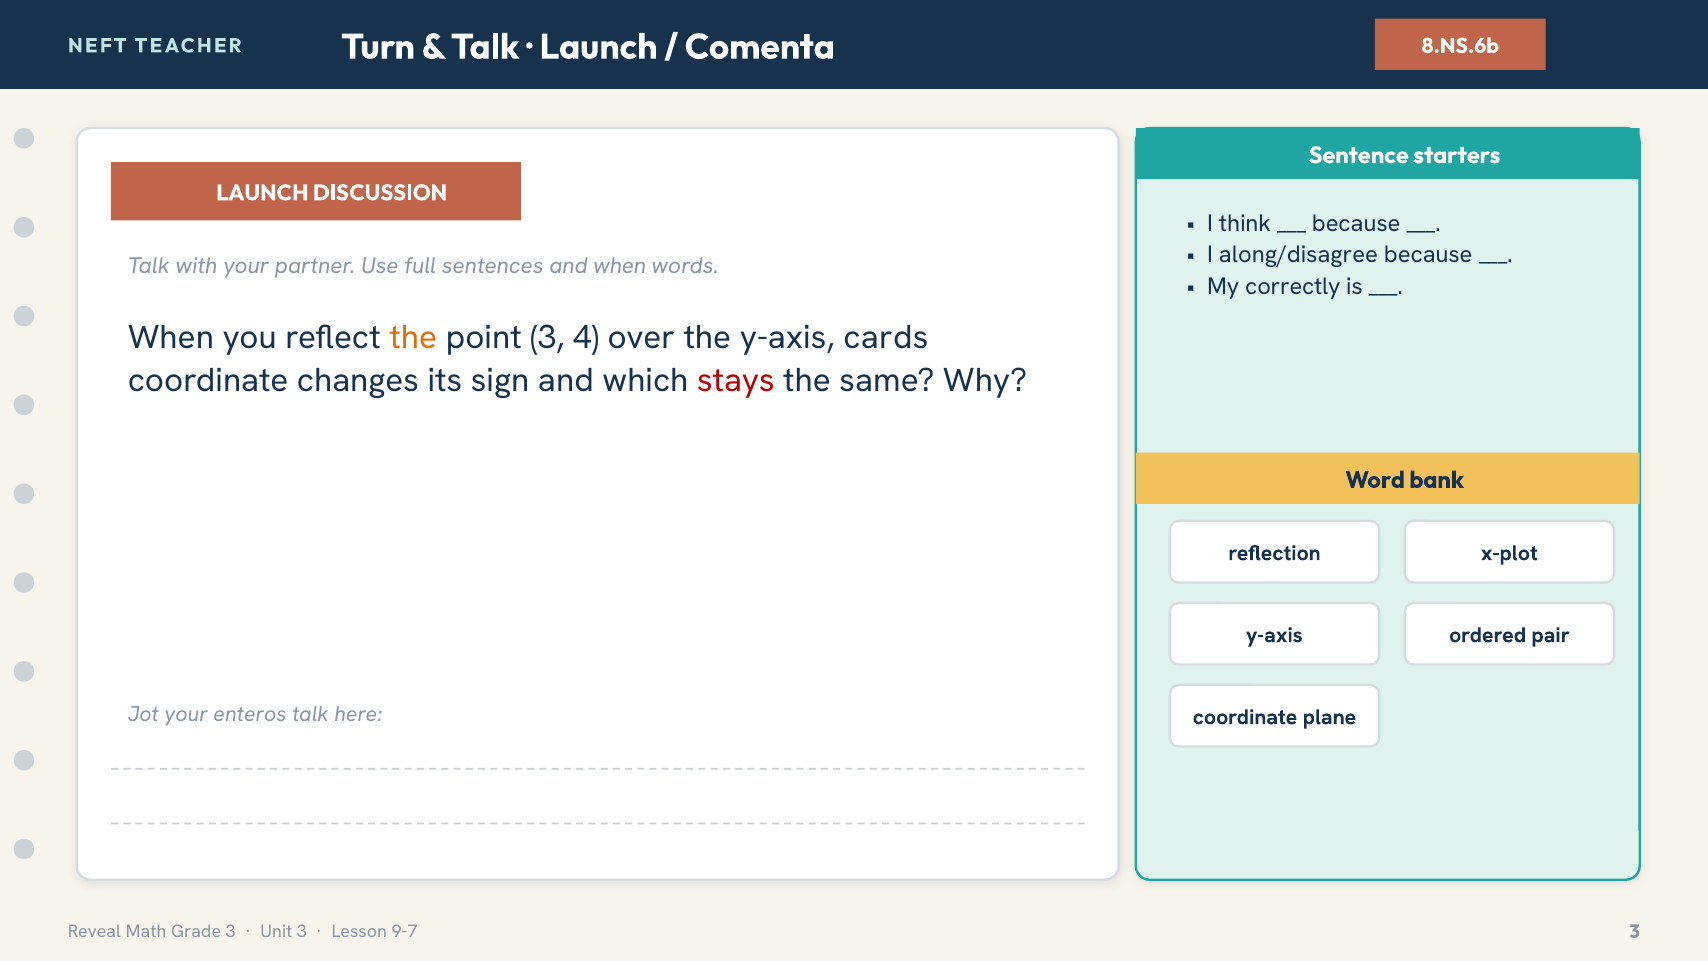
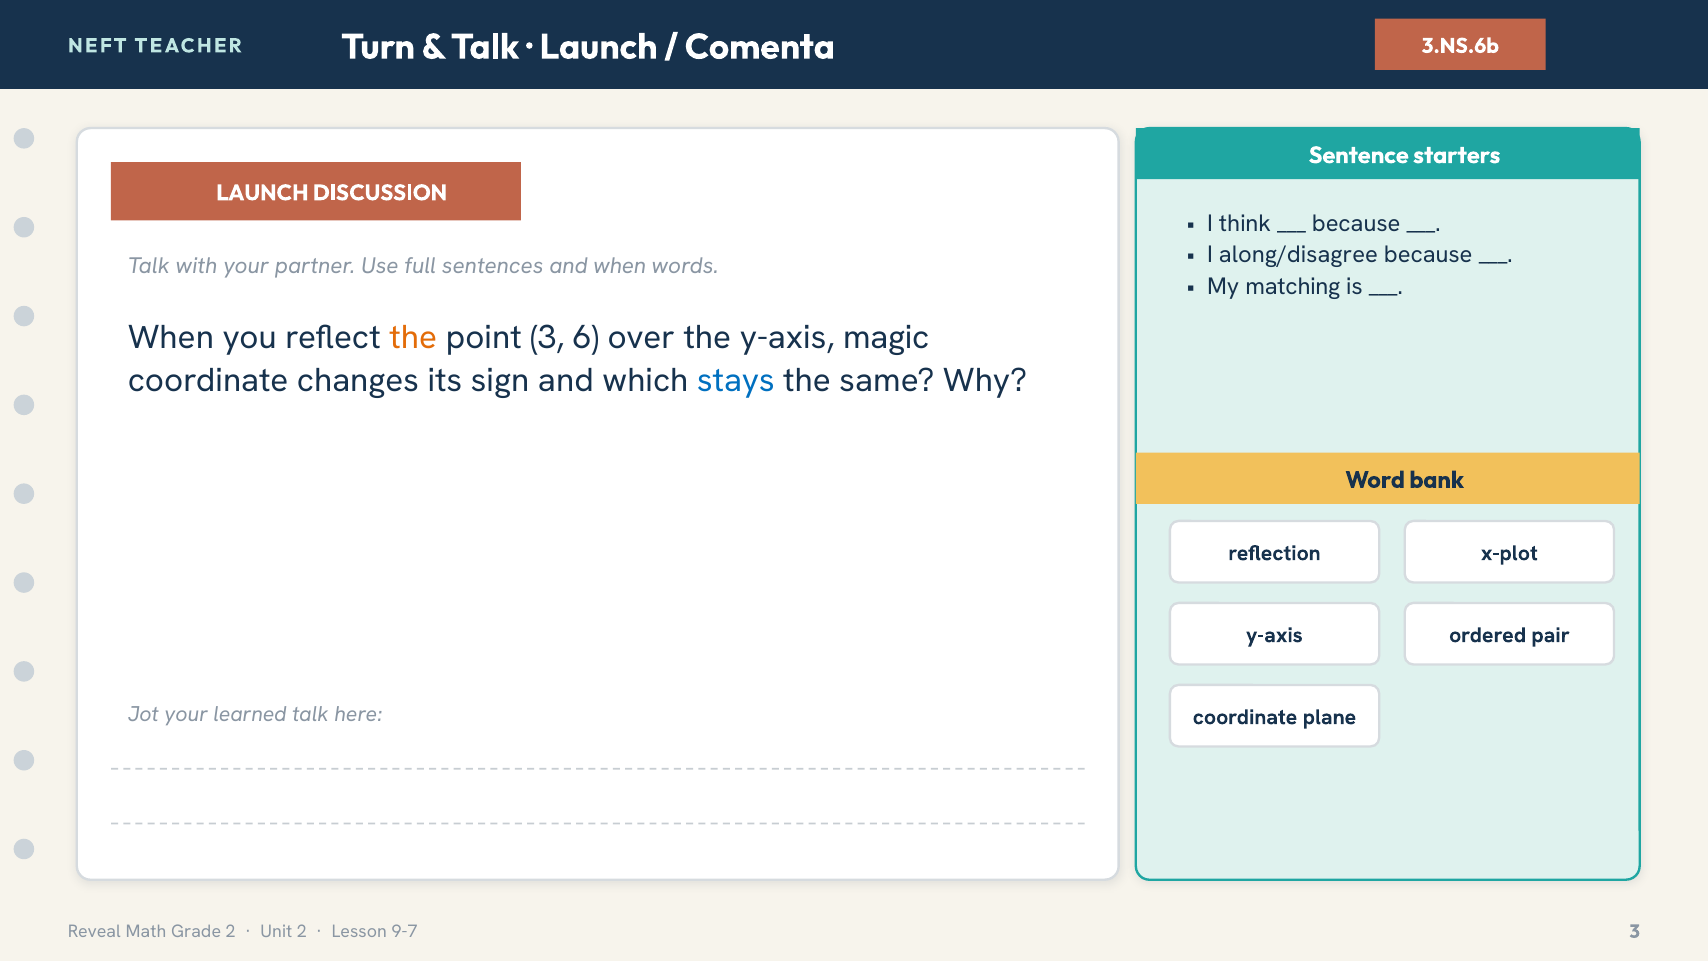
8.NS.6b: 8.NS.6b -> 3.NS.6b
correctly: correctly -> matching
4: 4 -> 6
cards: cards -> magic
stays colour: red -> blue
enteros: enteros -> learned
Grade 3: 3 -> 2
Unit 3: 3 -> 2
